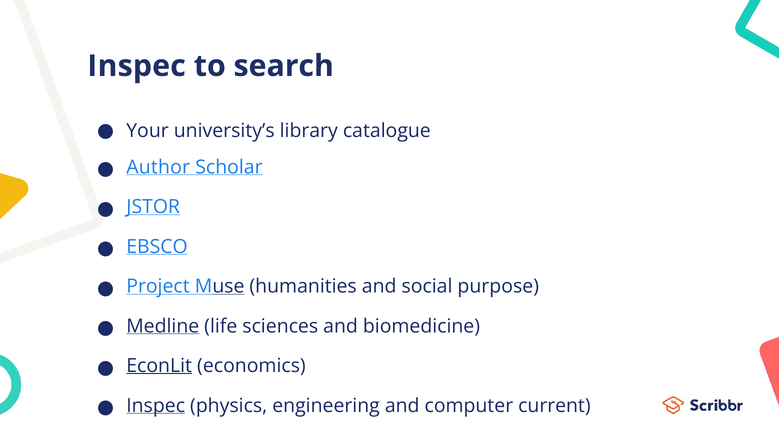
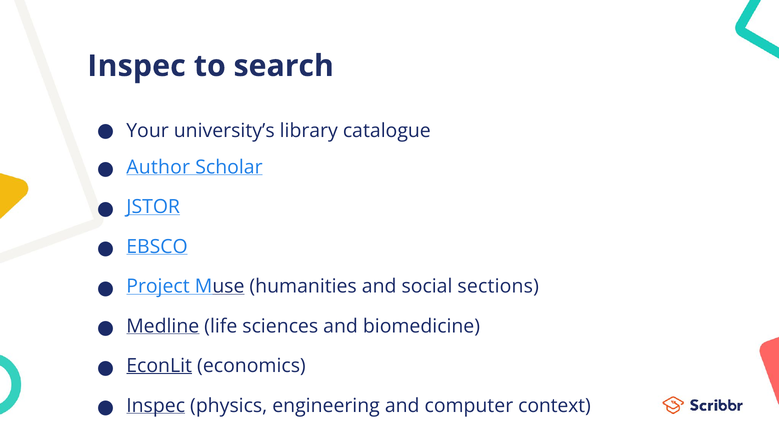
purpose: purpose -> sections
current: current -> context
